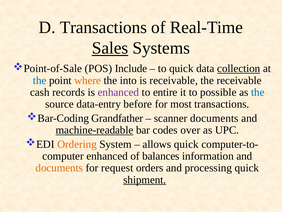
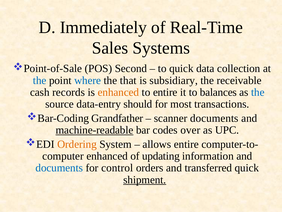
D Transactions: Transactions -> Immediately
Sales underline: present -> none
Include: Include -> Second
collection underline: present -> none
where colour: orange -> blue
into: into -> that
is receivable: receivable -> subsidiary
enhanced at (118, 92) colour: purple -> orange
possible: possible -> balances
before: before -> should
allows quick: quick -> entire
balances: balances -> updating
documents at (59, 168) colour: orange -> blue
request: request -> control
processing: processing -> transferred
